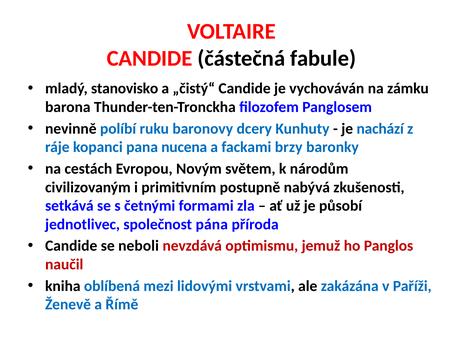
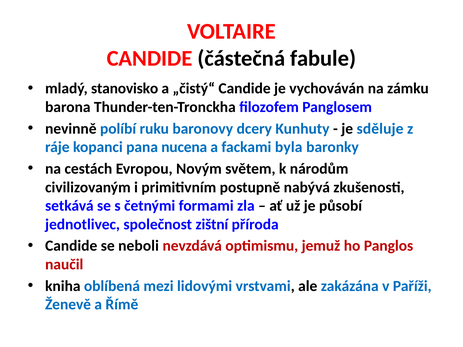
nachází: nachází -> sděluje
brzy: brzy -> byla
pána: pána -> zištní
